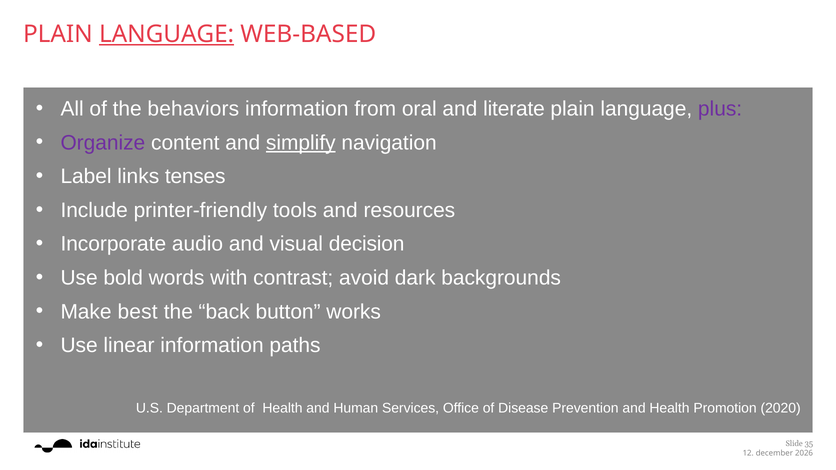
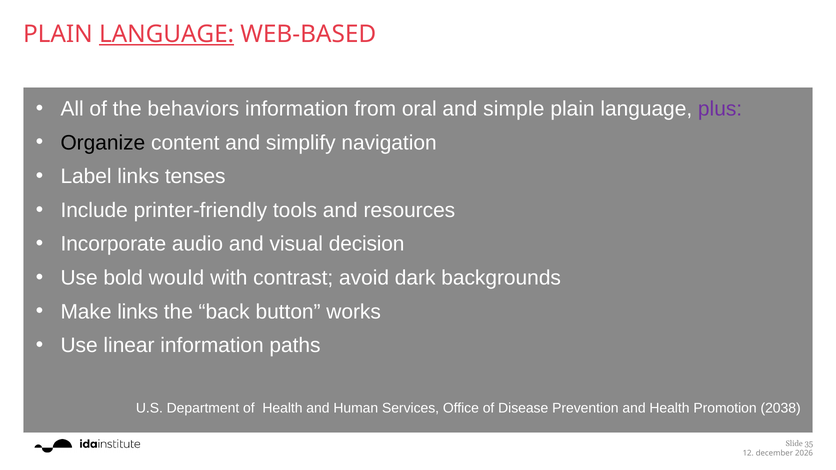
literate: literate -> simple
Organize colour: purple -> black
simplify underline: present -> none
words: words -> would
Make best: best -> links
2020: 2020 -> 2038
